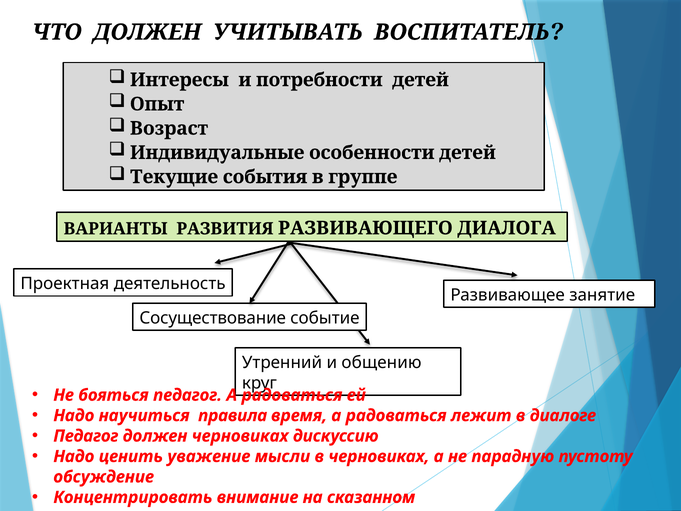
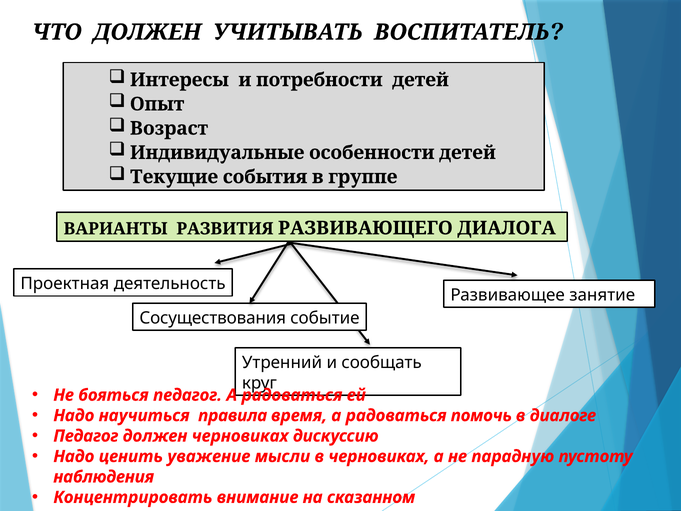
Сосуществование: Сосуществование -> Сосуществования
общению: общению -> сообщать
лежит: лежит -> помочь
обсуждение: обсуждение -> наблюдения
